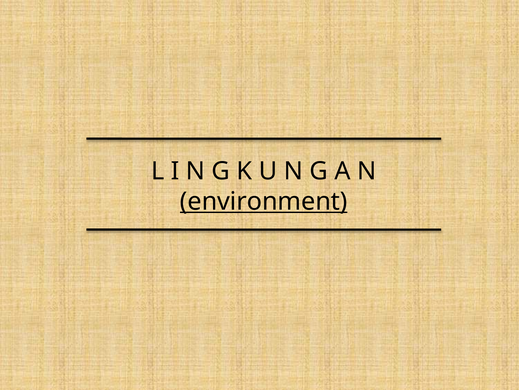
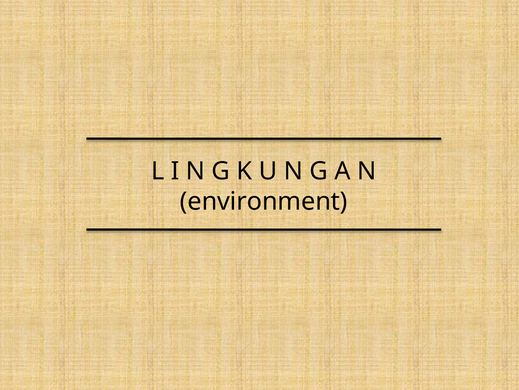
environment underline: present -> none
